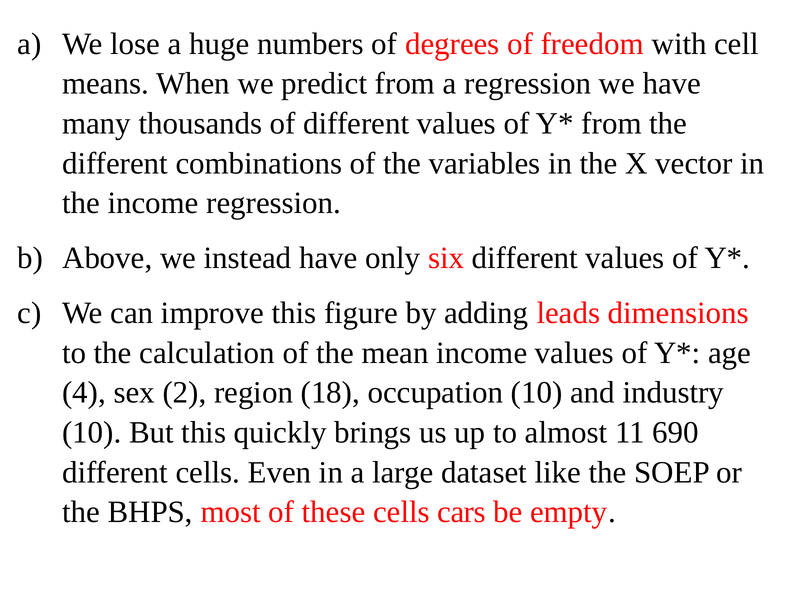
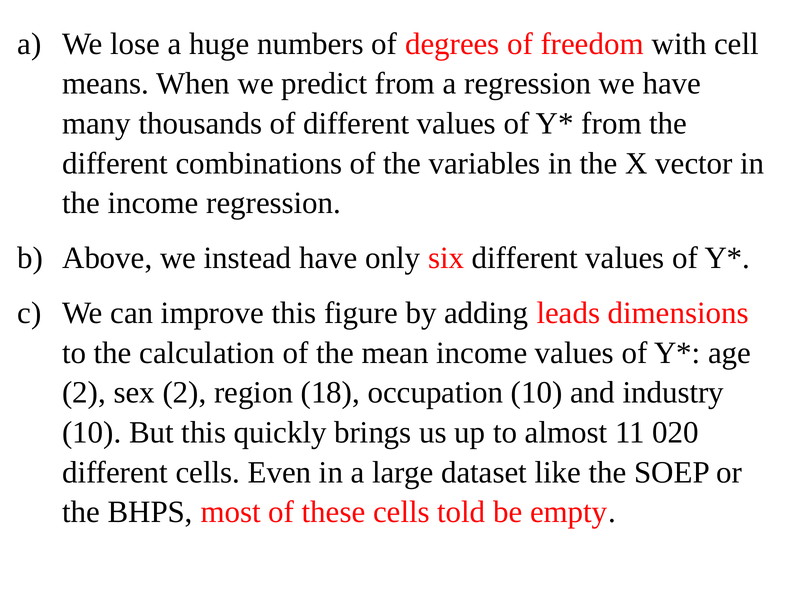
4 at (84, 392): 4 -> 2
690: 690 -> 020
cars: cars -> told
